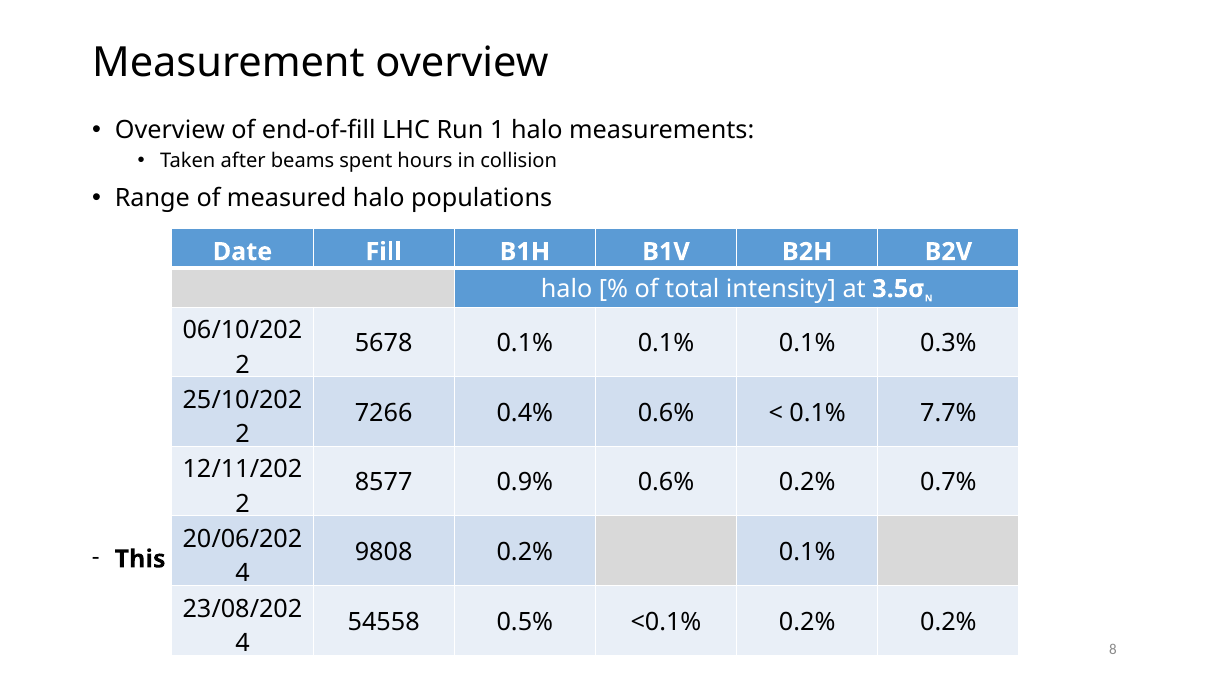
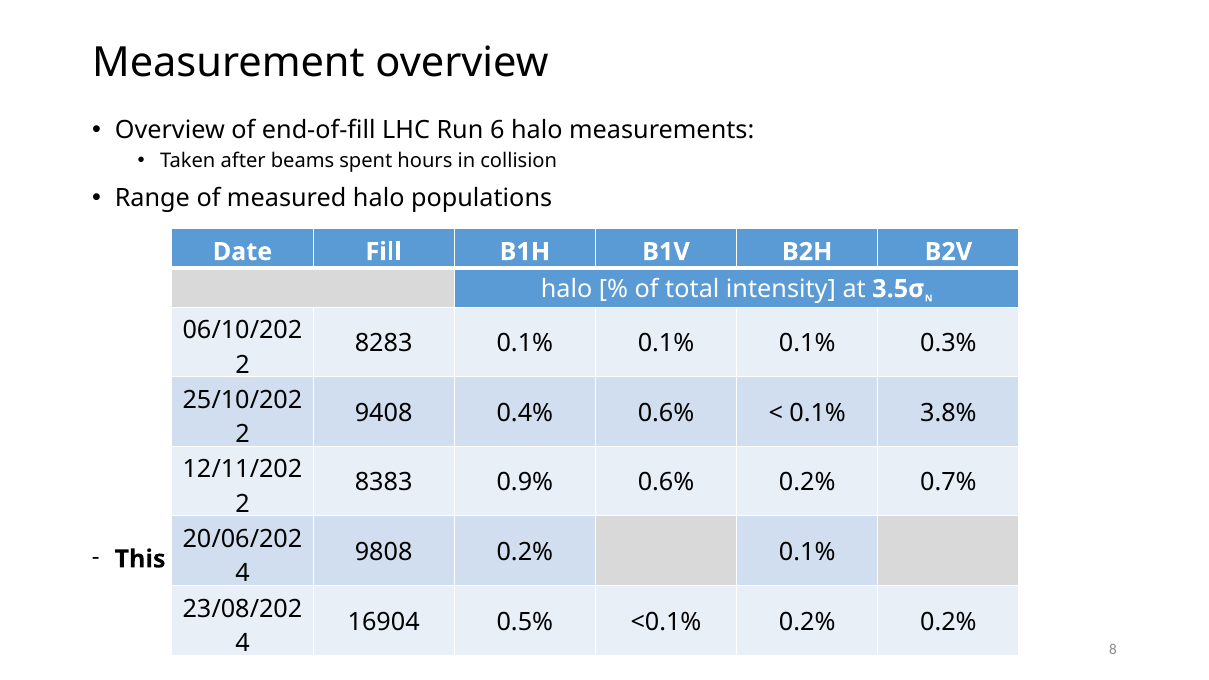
1: 1 -> 6
5678: 5678 -> 8283
7266: 7266 -> 9408
7.7%: 7.7% -> 3.8%
8577: 8577 -> 8383
54558: 54558 -> 16904
